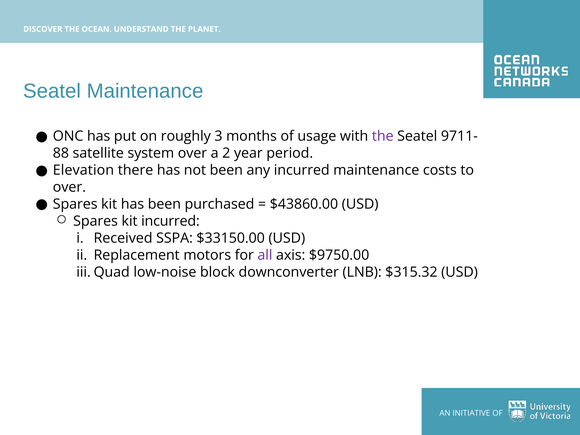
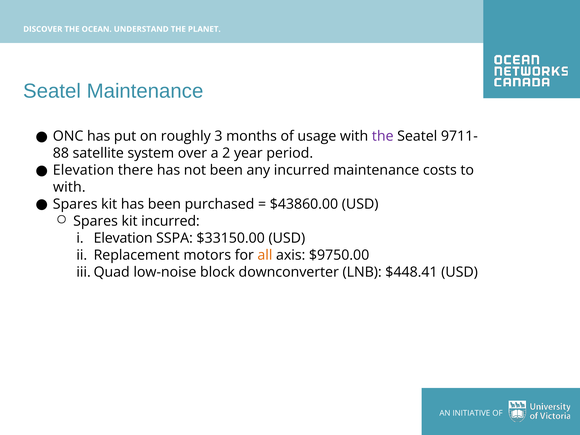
over at (69, 187): over -> with
Received at (123, 238): Received -> Elevation
all colour: purple -> orange
$315.32: $315.32 -> $448.41
